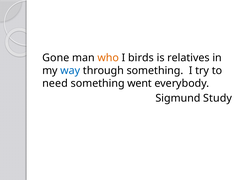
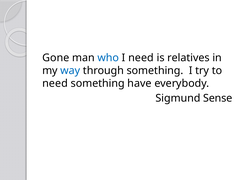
who colour: orange -> blue
I birds: birds -> need
went: went -> have
Study: Study -> Sense
